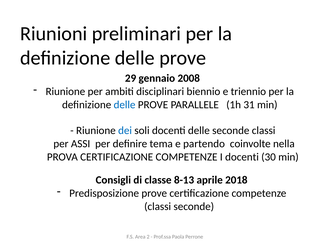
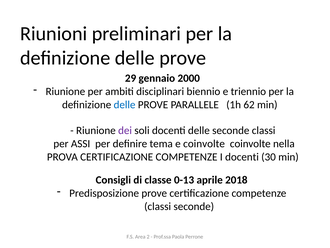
2008: 2008 -> 2000
31: 31 -> 62
dei colour: blue -> purple
e partendo: partendo -> coinvolte
8-13: 8-13 -> 0-13
